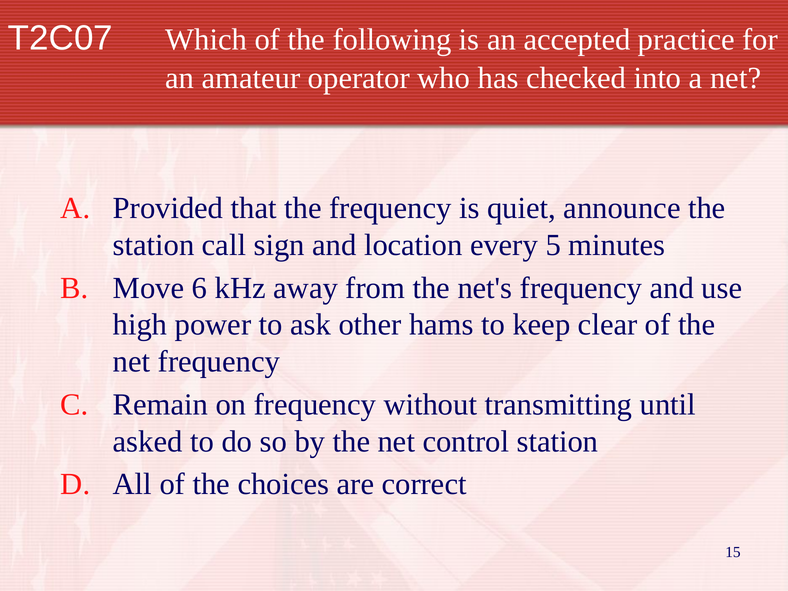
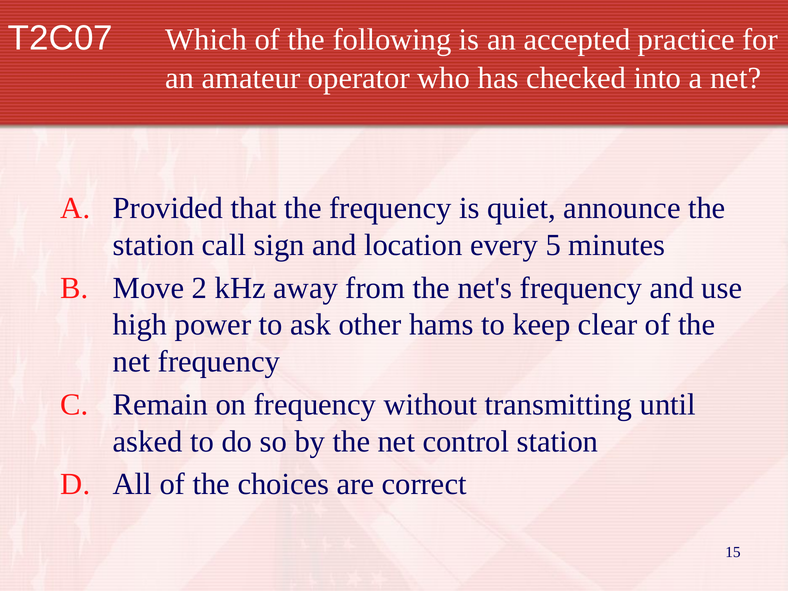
6: 6 -> 2
